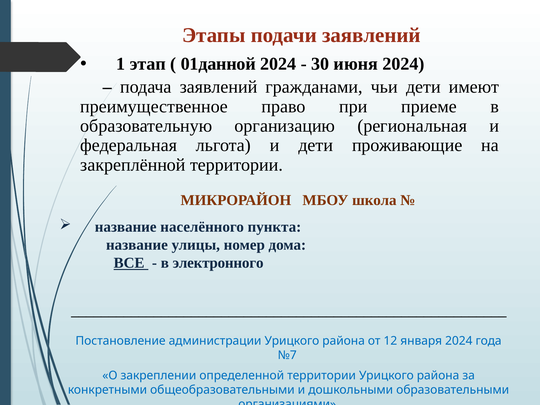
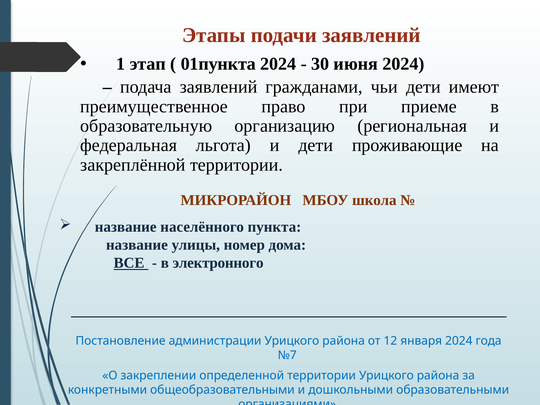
01данной: 01данной -> 01пункта
